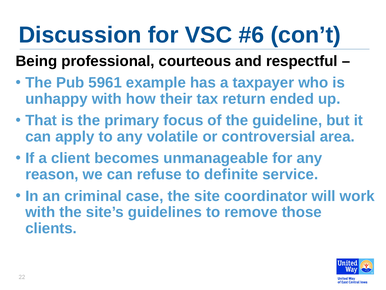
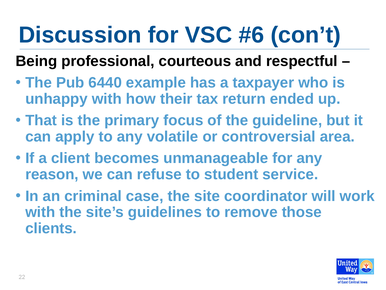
5961: 5961 -> 6440
definite: definite -> student
